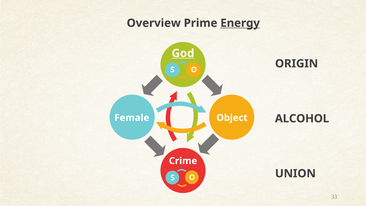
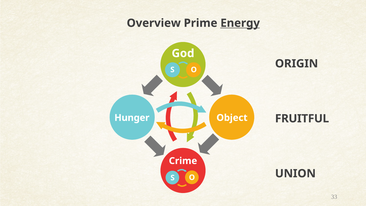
God underline: present -> none
Female: Female -> Hunger
ALCOHOL: ALCOHOL -> FRUITFUL
